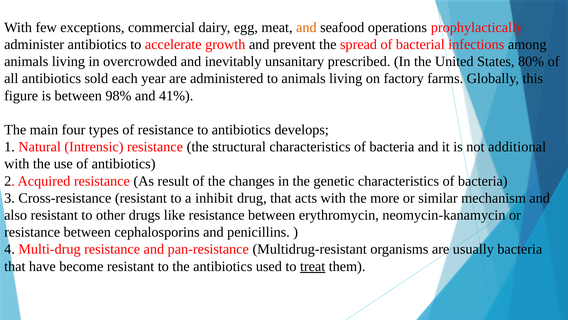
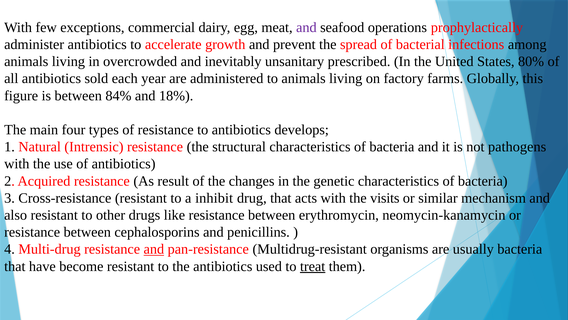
and at (306, 27) colour: orange -> purple
98%: 98% -> 84%
41%: 41% -> 18%
additional: additional -> pathogens
more: more -> visits
and at (154, 249) underline: none -> present
